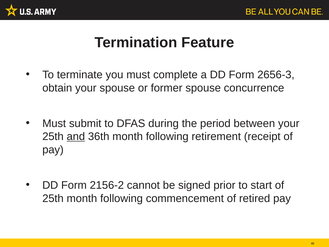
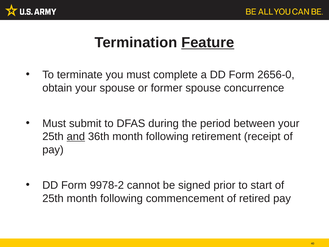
Feature underline: none -> present
2656-3: 2656-3 -> 2656-0
2156-2: 2156-2 -> 9978-2
